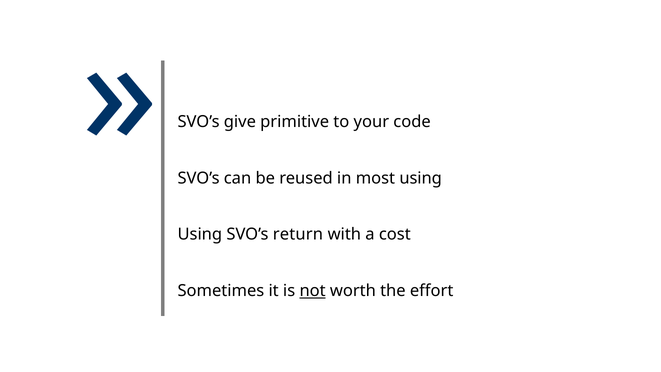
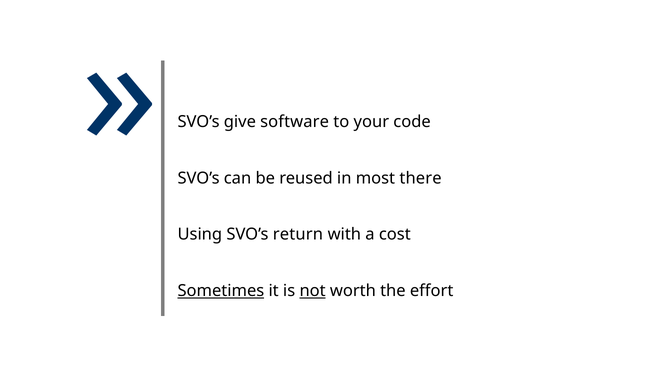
primitive: primitive -> software
most using: using -> there
Sometimes underline: none -> present
